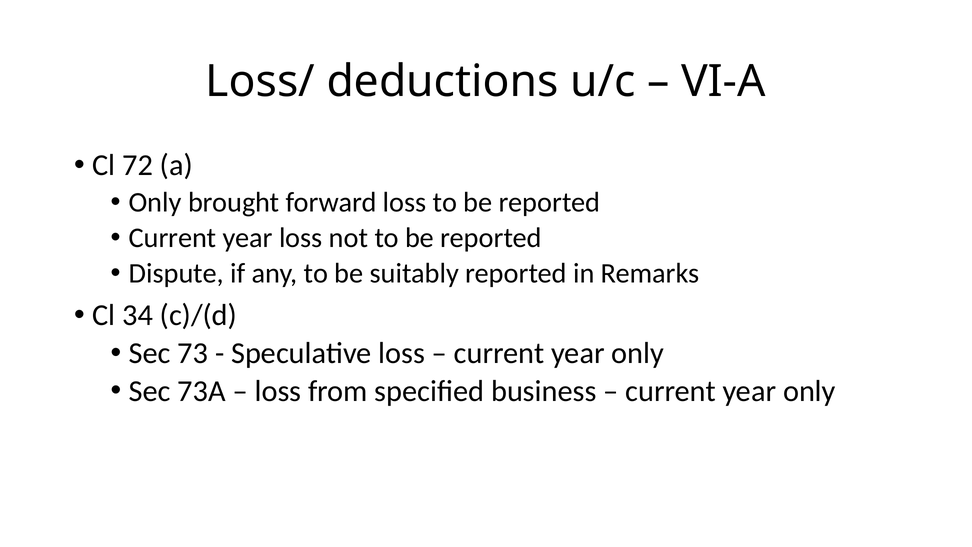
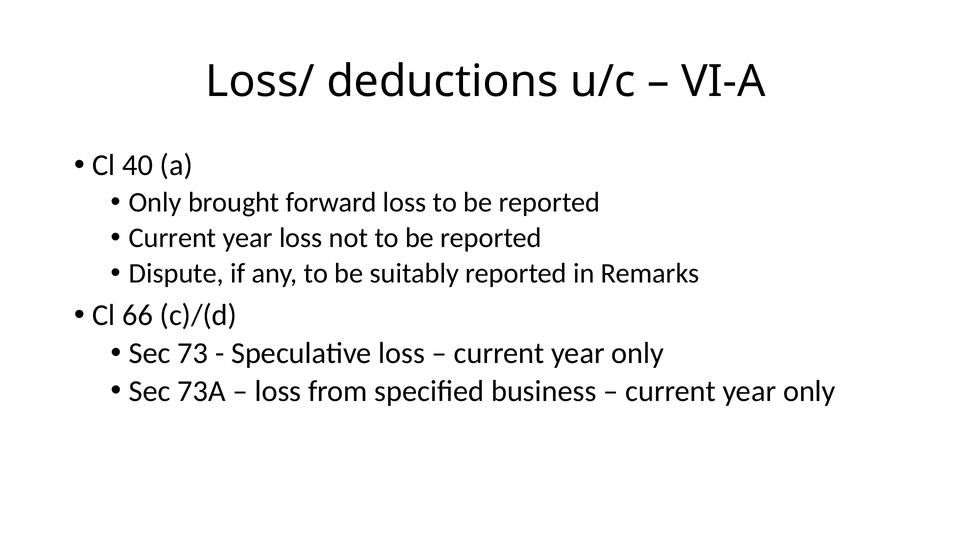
72: 72 -> 40
34: 34 -> 66
